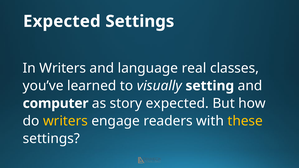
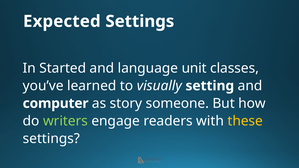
In Writers: Writers -> Started
real: real -> unit
story expected: expected -> someone
writers at (65, 121) colour: yellow -> light green
